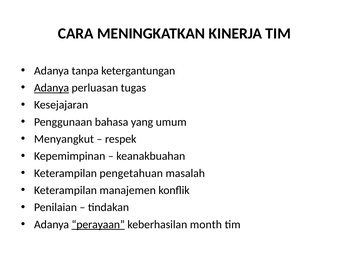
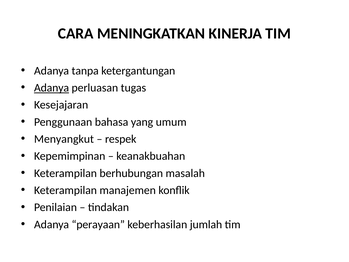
pengetahuan: pengetahuan -> berhubungan
perayaan underline: present -> none
month: month -> jumlah
